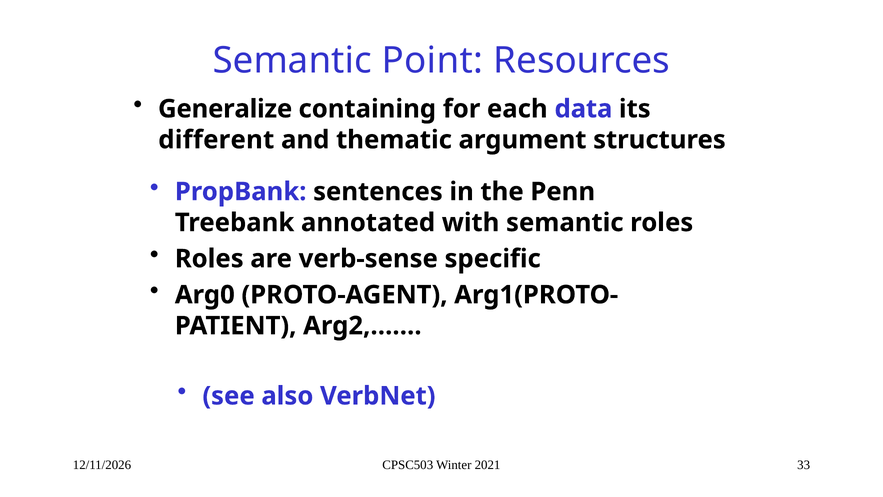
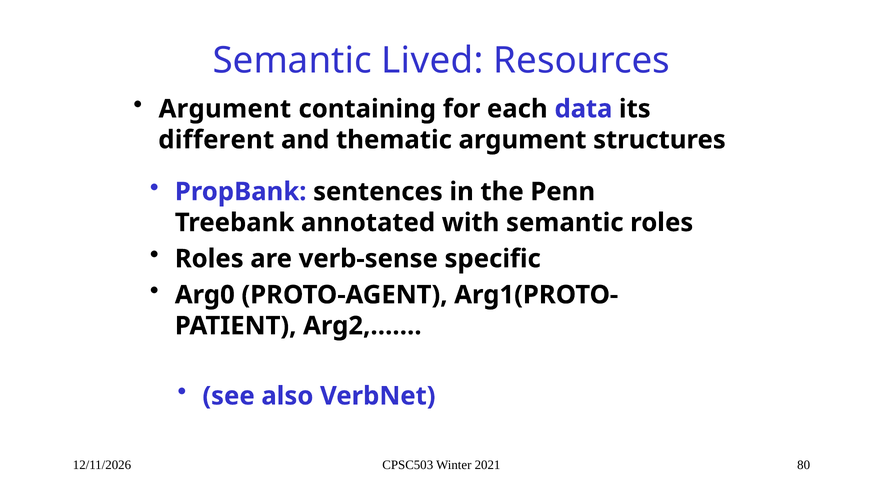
Point: Point -> Lived
Generalize at (225, 109): Generalize -> Argument
33: 33 -> 80
